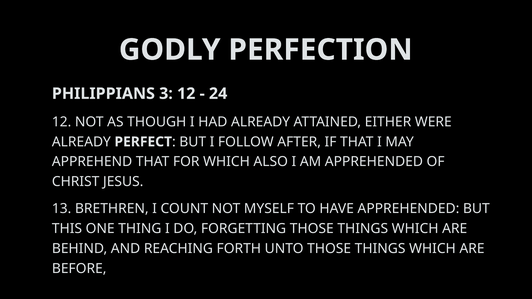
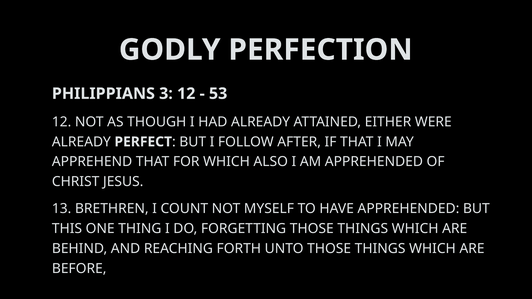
24: 24 -> 53
